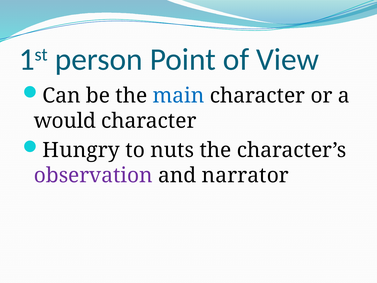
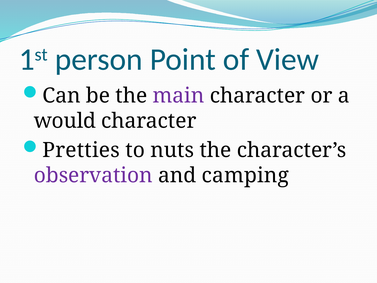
main colour: blue -> purple
Hungry: Hungry -> Pretties
narrator: narrator -> camping
